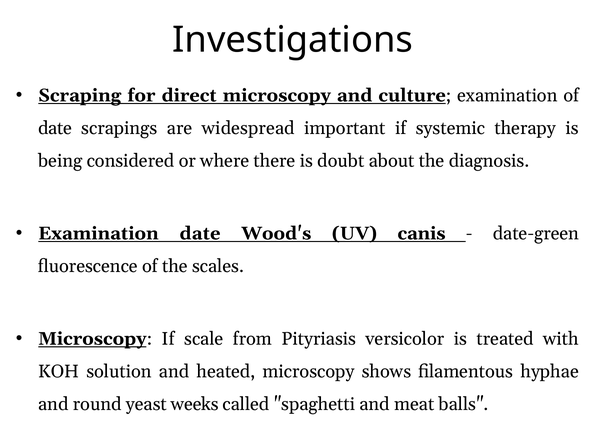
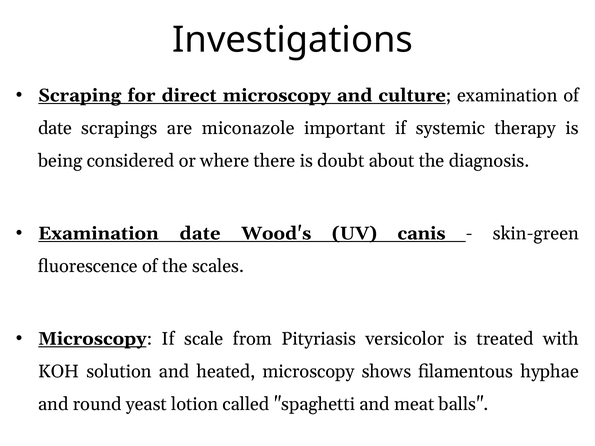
widespread: widespread -> miconazole
date-green: date-green -> skin-green
weeks: weeks -> lotion
